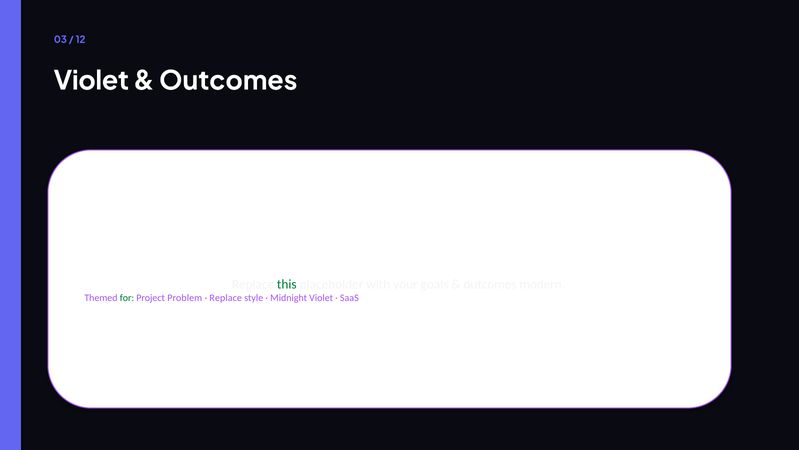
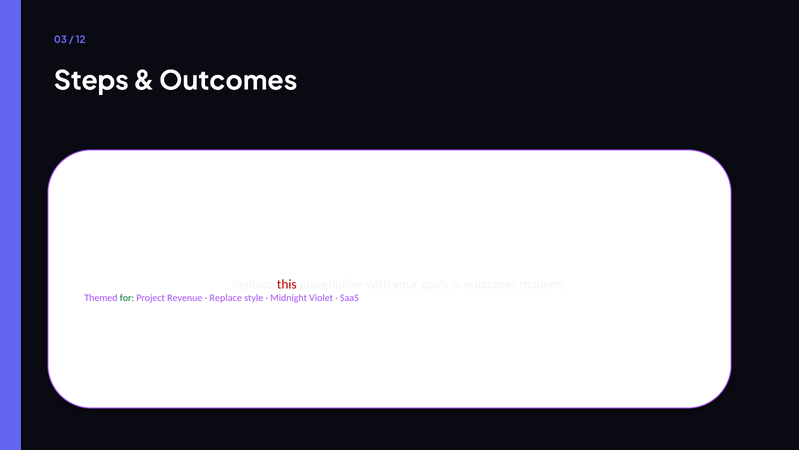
Violet at (91, 81): Violet -> Steps
this colour: green -> red
Problem: Problem -> Revenue
